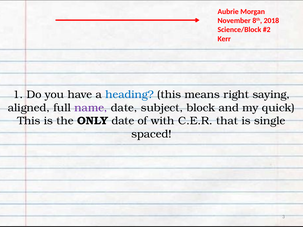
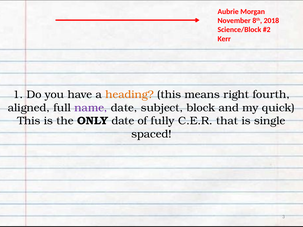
heading colour: blue -> orange
saying: saying -> fourth
with: with -> fully
